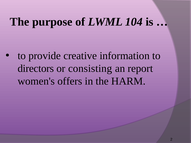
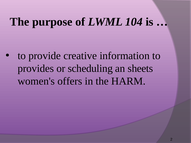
directors: directors -> provides
consisting: consisting -> scheduling
report: report -> sheets
